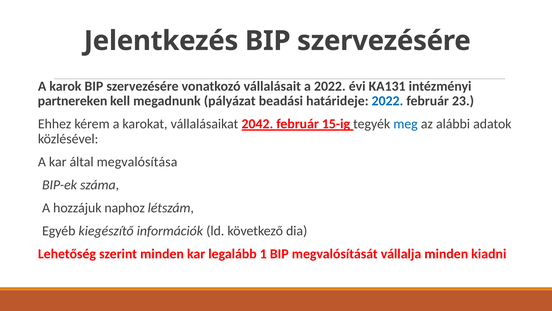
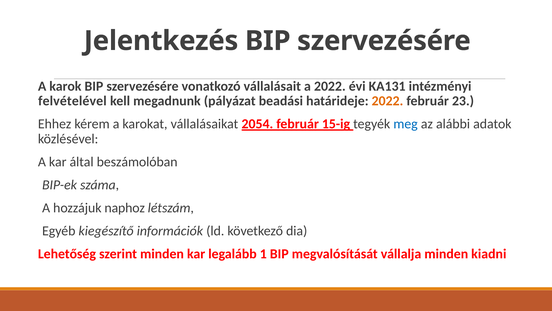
partnereken: partnereken -> felvételével
2022 at (387, 101) colour: blue -> orange
2042: 2042 -> 2054
megvalósítása: megvalósítása -> beszámolóban
